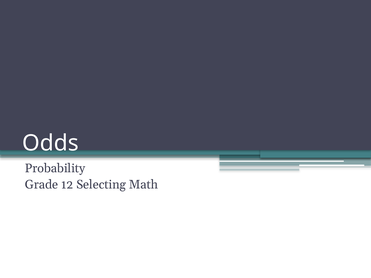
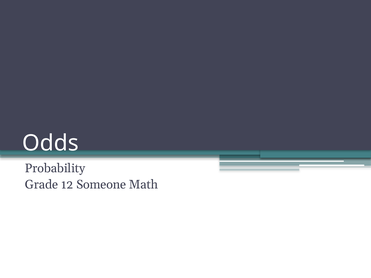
Selecting: Selecting -> Someone
